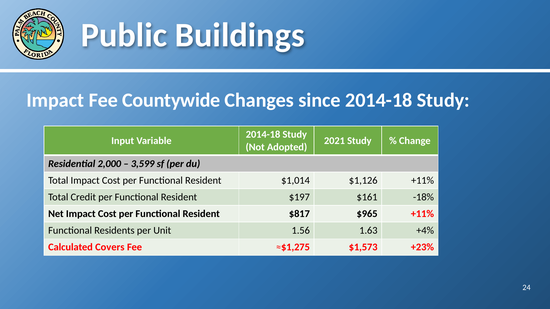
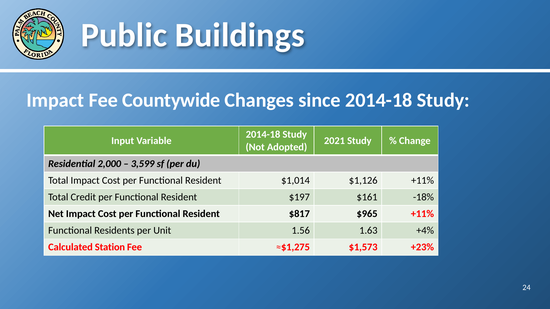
Covers: Covers -> Station
